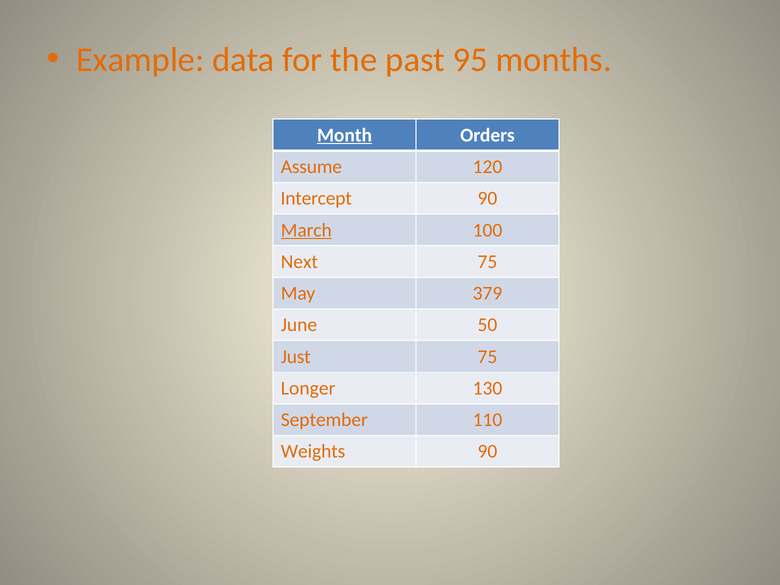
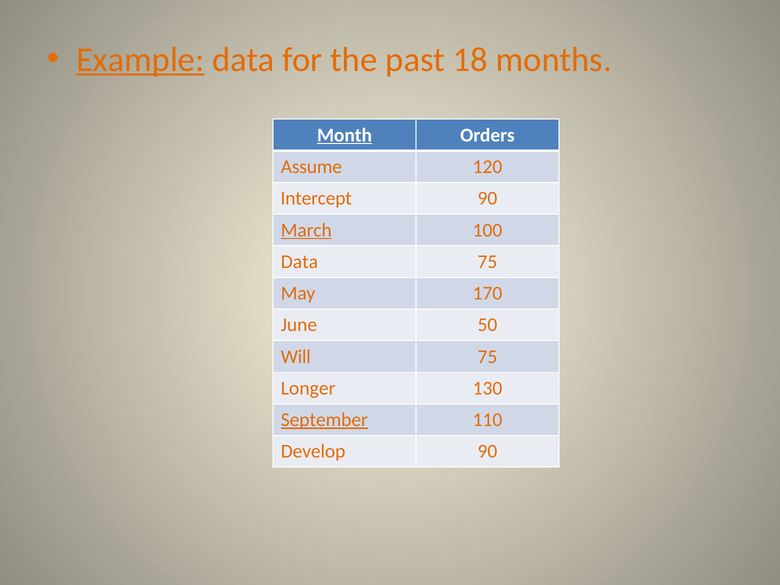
Example underline: none -> present
95: 95 -> 18
Next at (299, 262): Next -> Data
379: 379 -> 170
Just: Just -> Will
September underline: none -> present
Weights: Weights -> Develop
